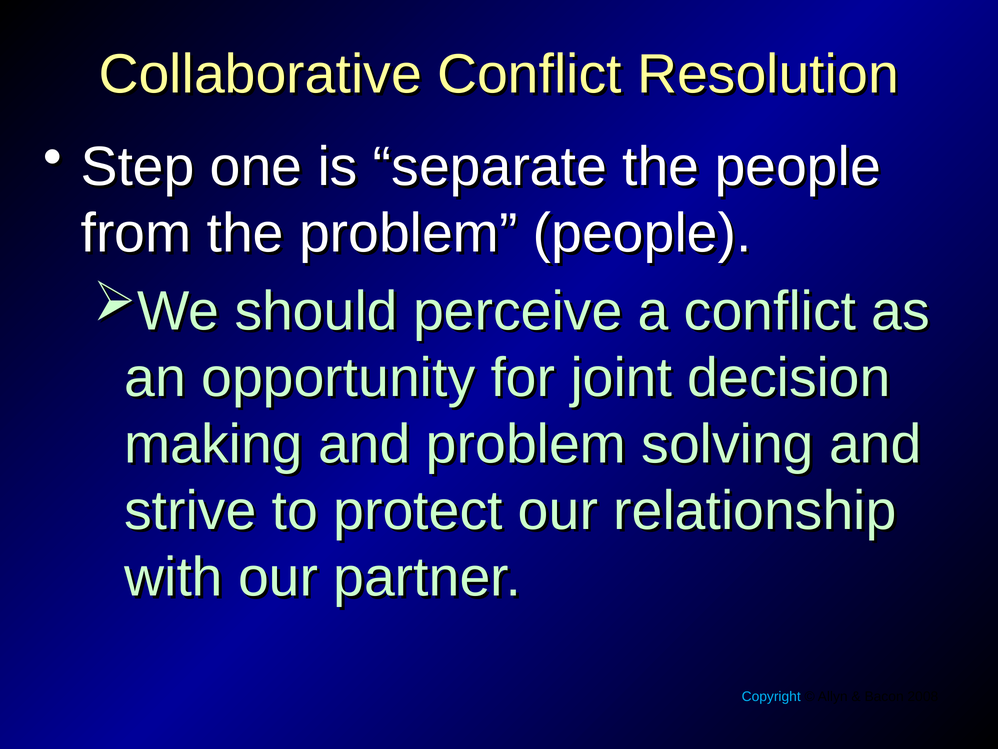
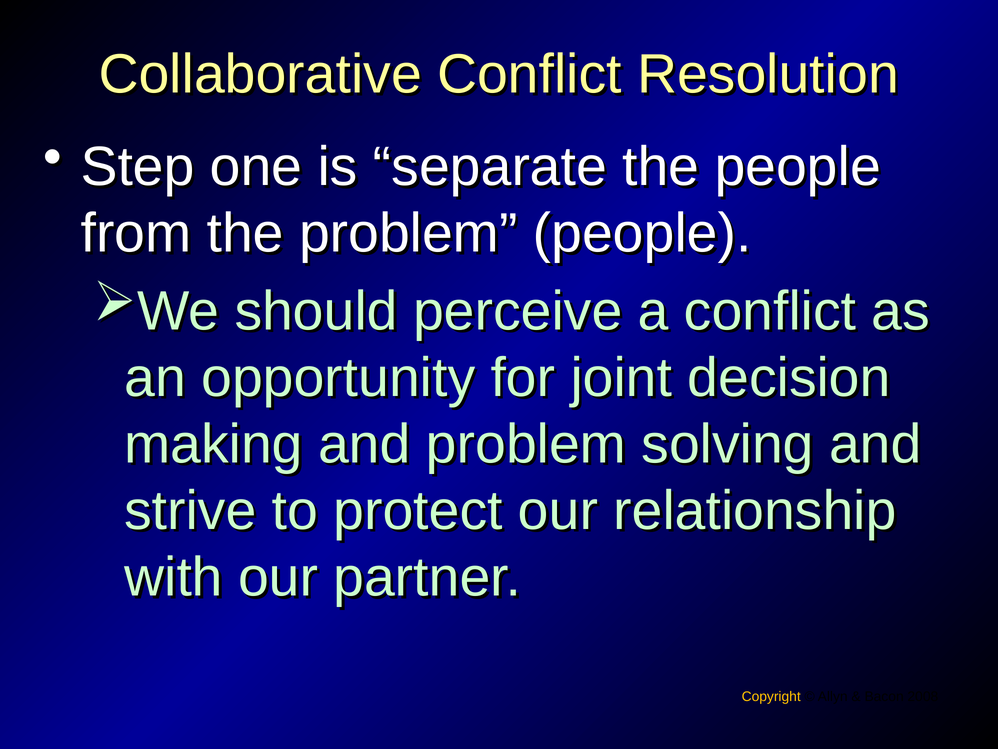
Copyright colour: light blue -> yellow
